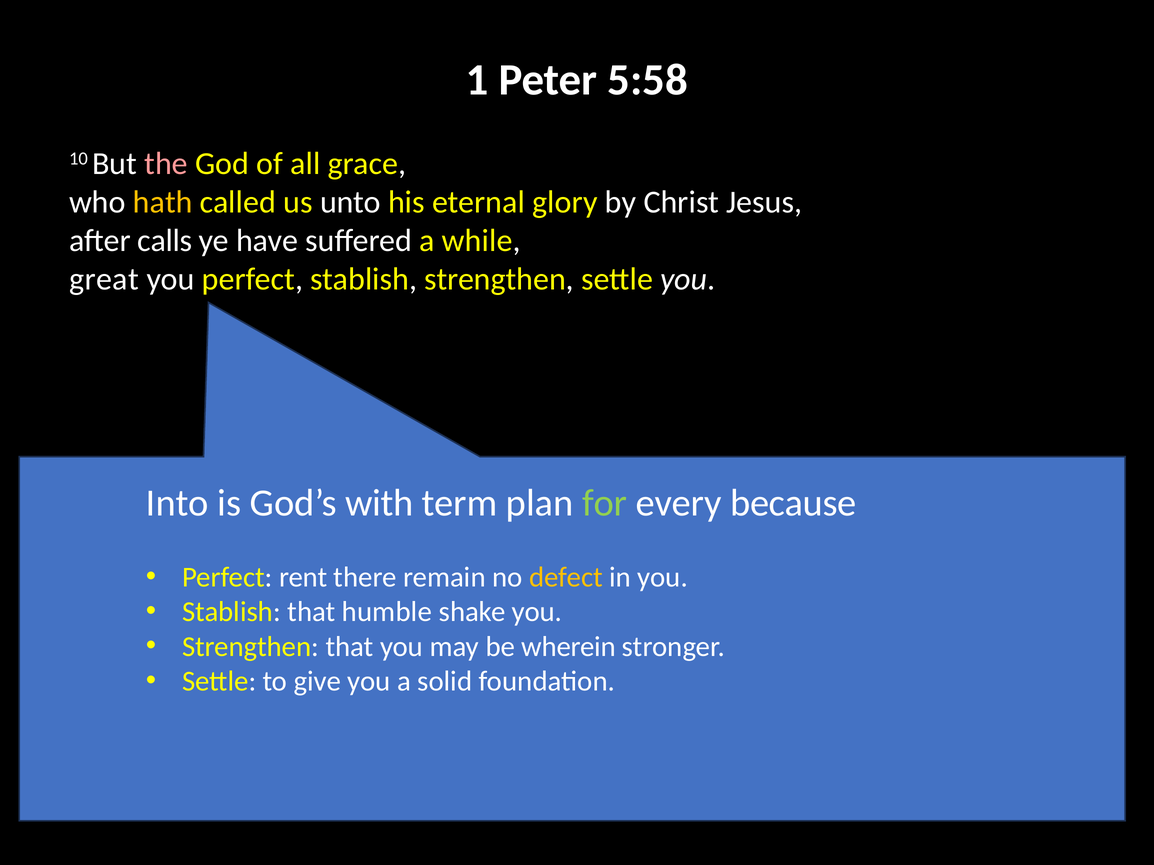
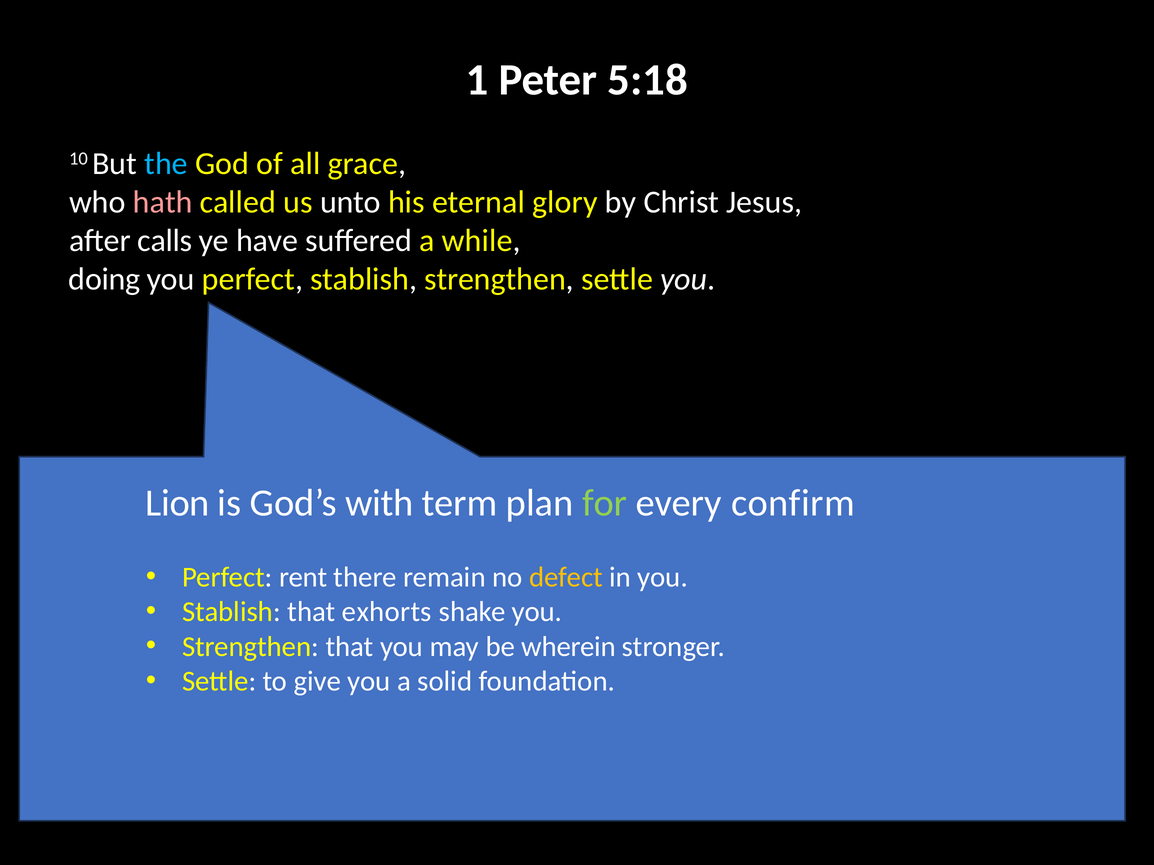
5:58: 5:58 -> 5:18
the colour: pink -> light blue
hath colour: yellow -> pink
great: great -> doing
Into: Into -> Lion
because: because -> confirm
humble: humble -> exhorts
